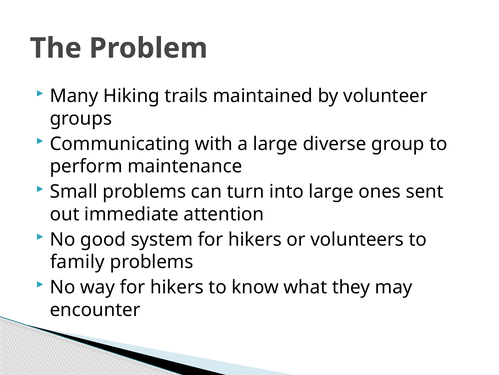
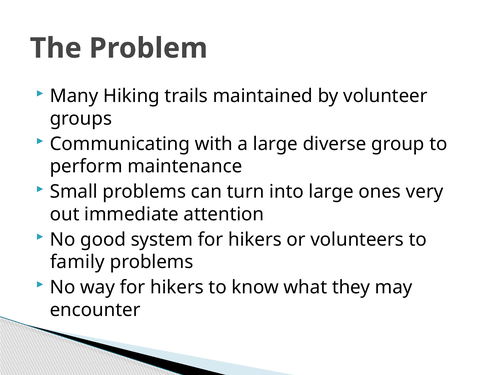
sent: sent -> very
